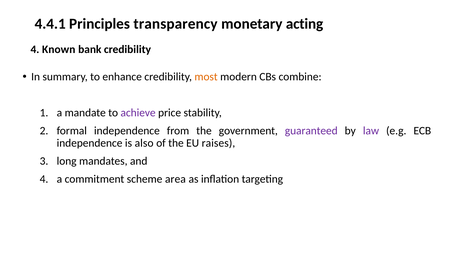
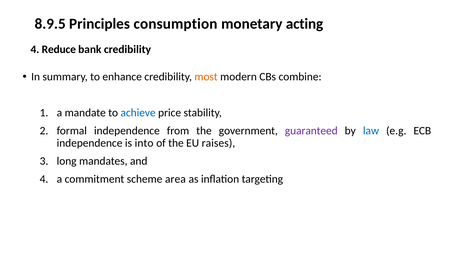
4.4.1: 4.4.1 -> 8.9.5
transparency: transparency -> consumption
Known: Known -> Reduce
achieve colour: purple -> blue
law colour: purple -> blue
also: also -> into
